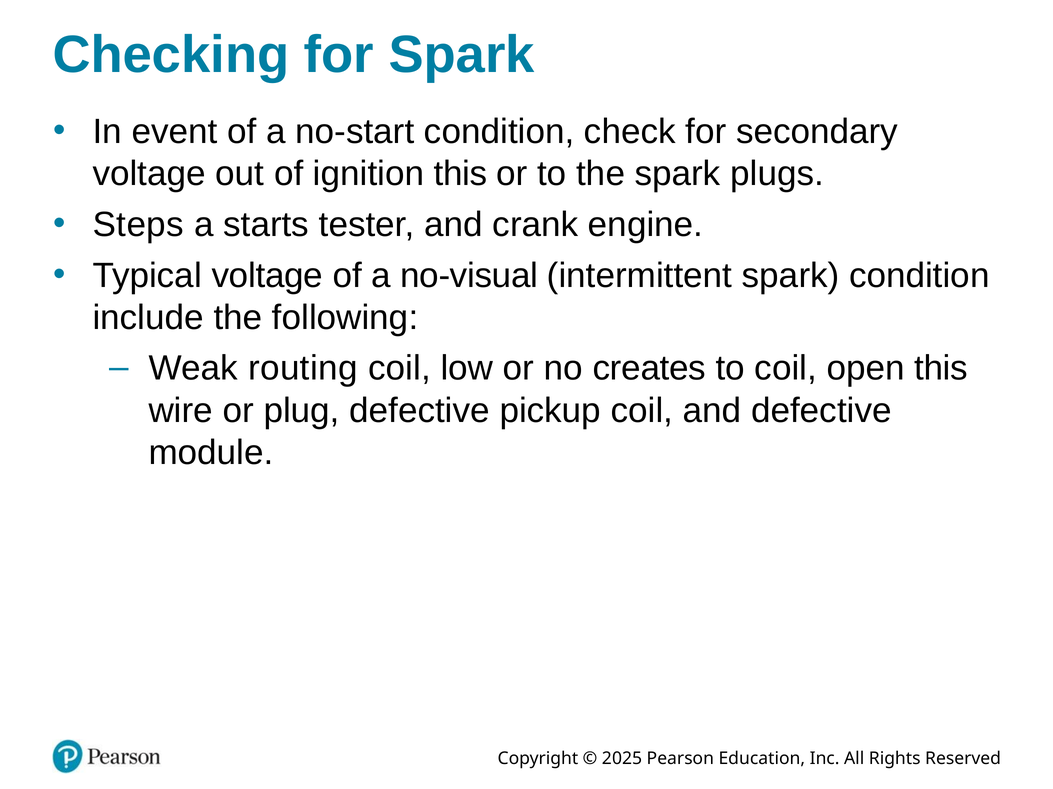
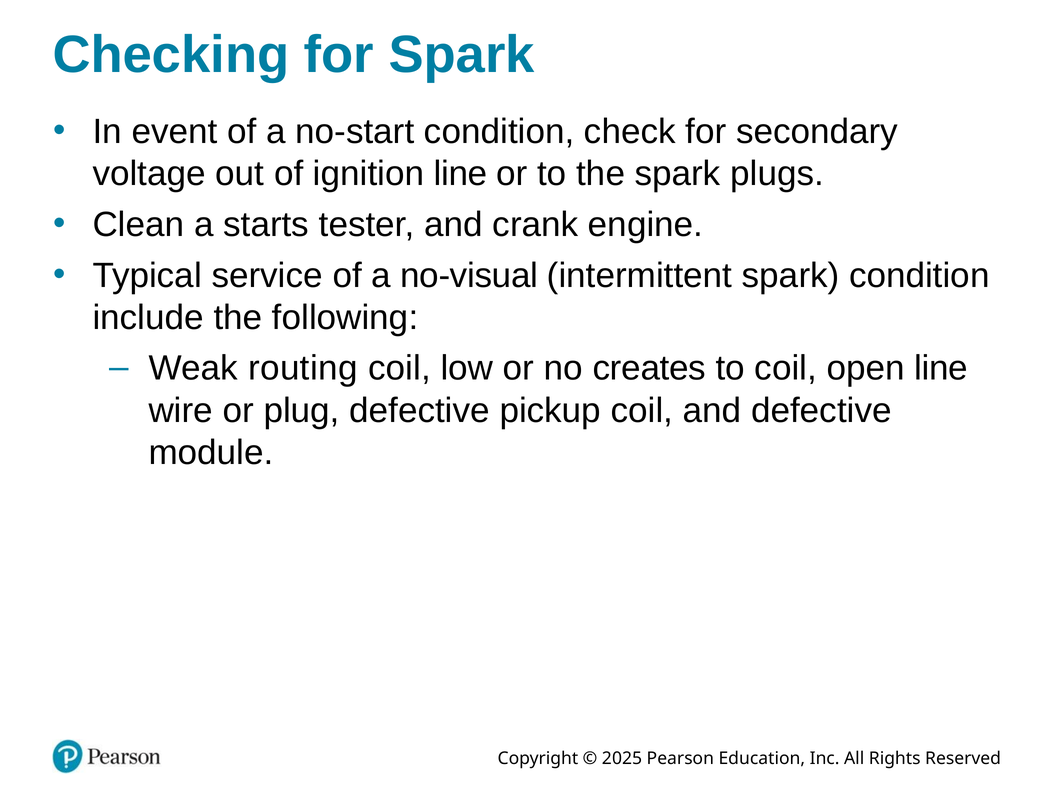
ignition this: this -> line
Steps: Steps -> Clean
Typical voltage: voltage -> service
open this: this -> line
